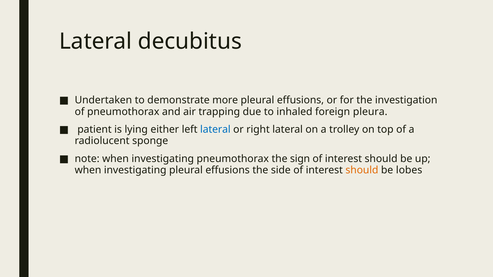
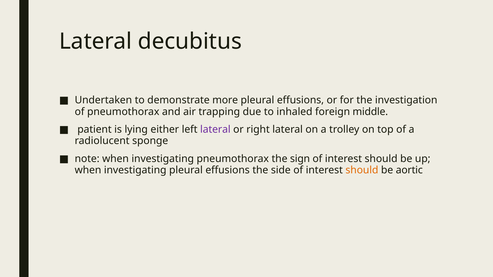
pleura: pleura -> middle
lateral at (215, 130) colour: blue -> purple
lobes: lobes -> aortic
